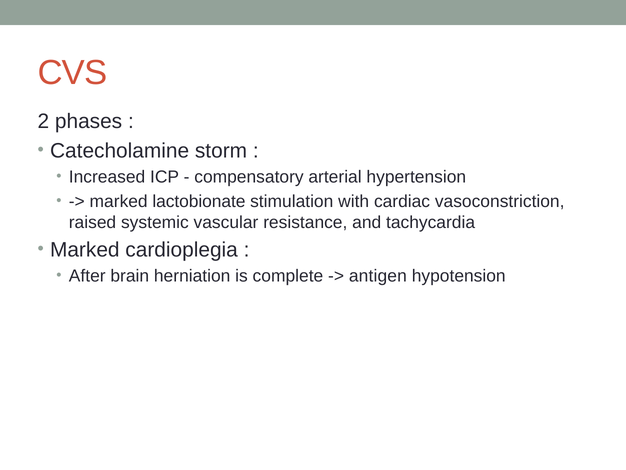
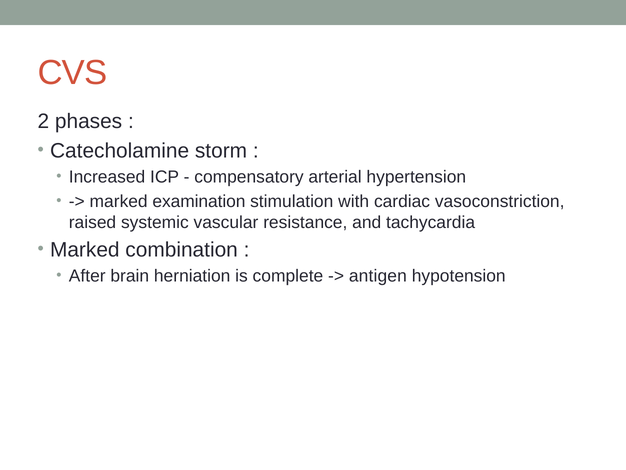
lactobionate: lactobionate -> examination
cardioplegia: cardioplegia -> combination
